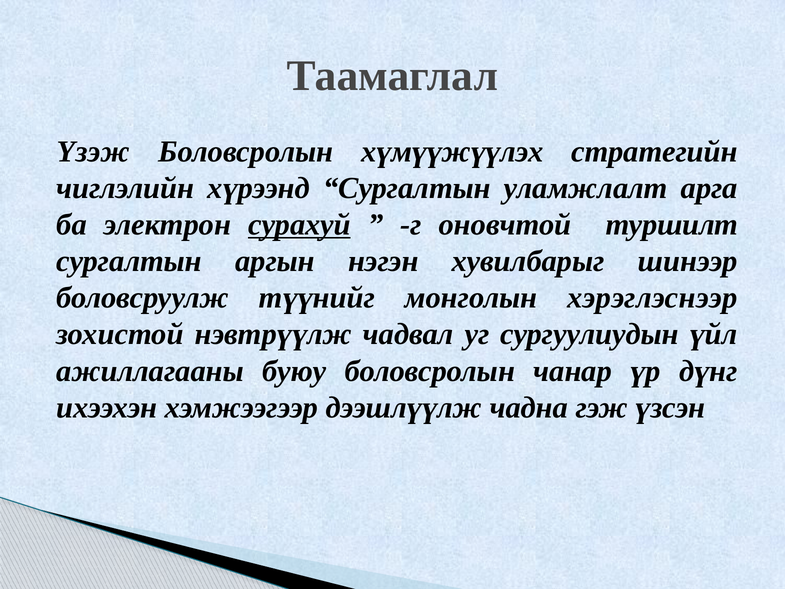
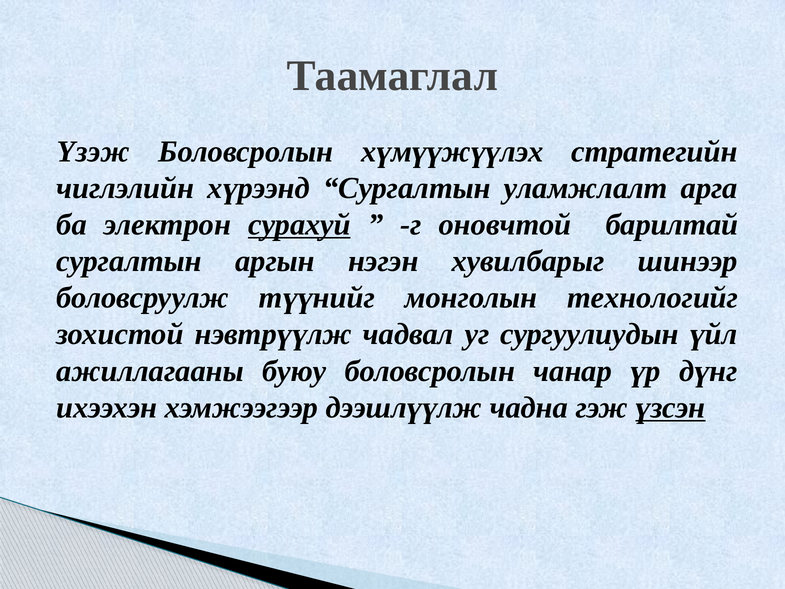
туршилт: туршилт -> барилтай
хэрэглэснээр: хэрэглэснээр -> технологийг
үзсэн underline: none -> present
